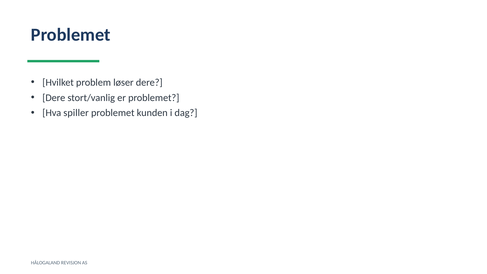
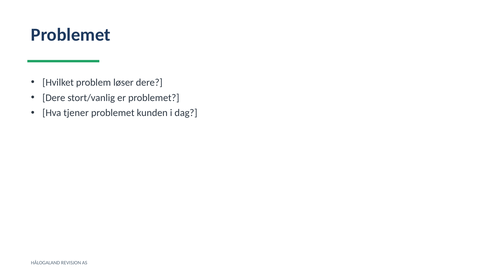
spiller: spiller -> tjener
